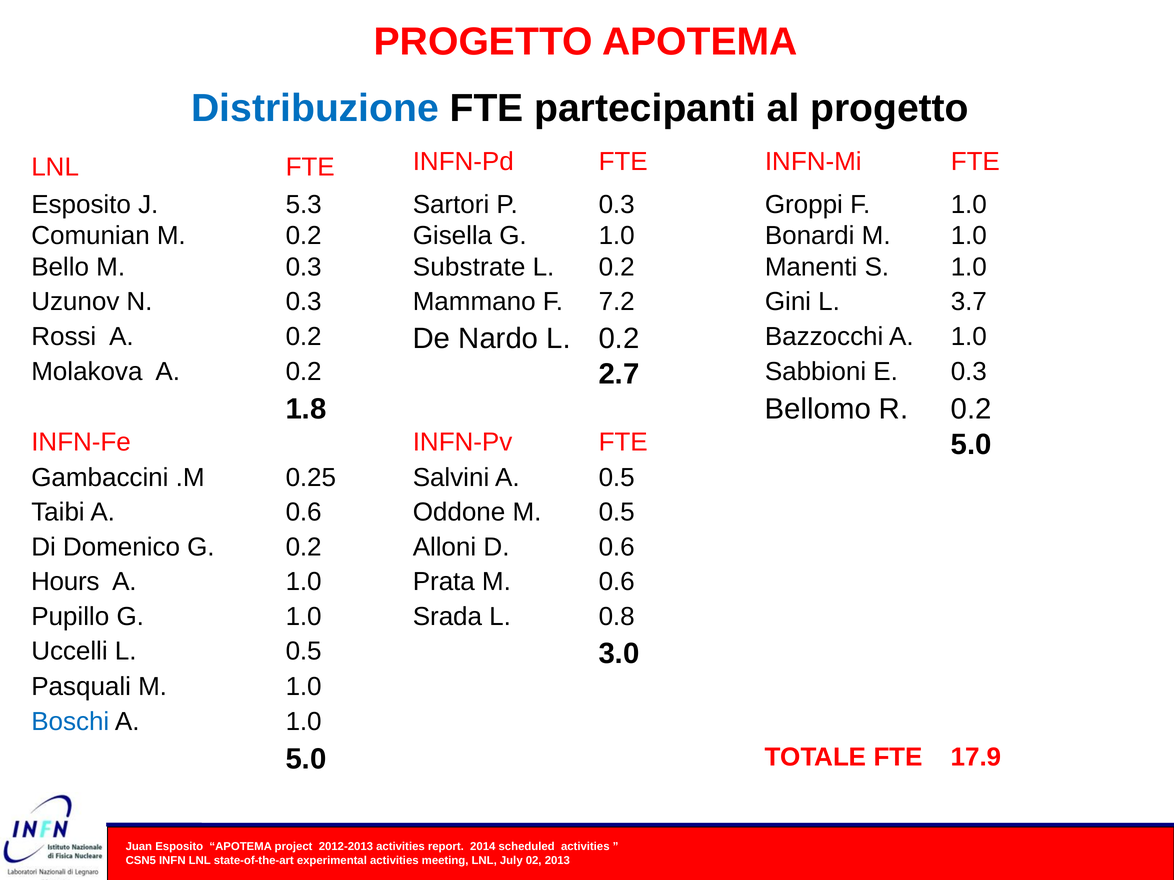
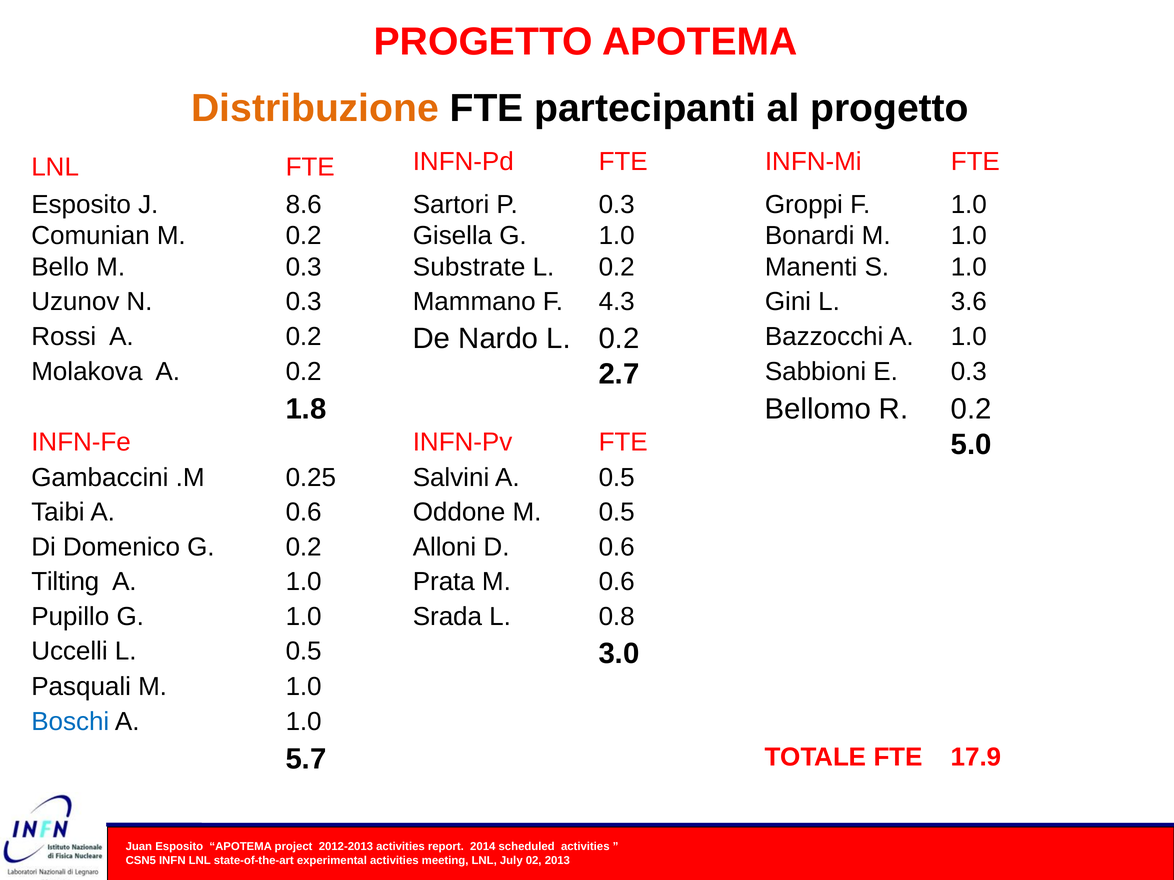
Distribuzione colour: blue -> orange
5.3: 5.3 -> 8.6
7.2: 7.2 -> 4.3
3.7: 3.7 -> 3.6
Hours: Hours -> Tilting
5.0 at (306, 760): 5.0 -> 5.7
